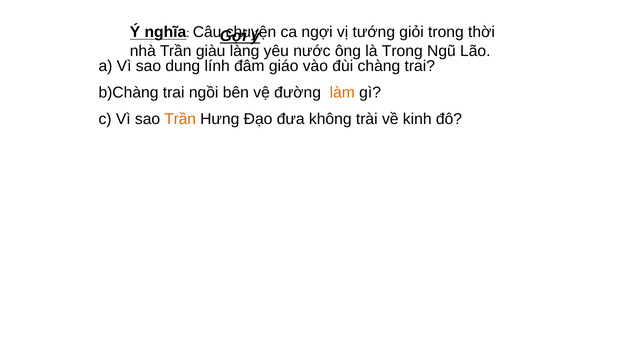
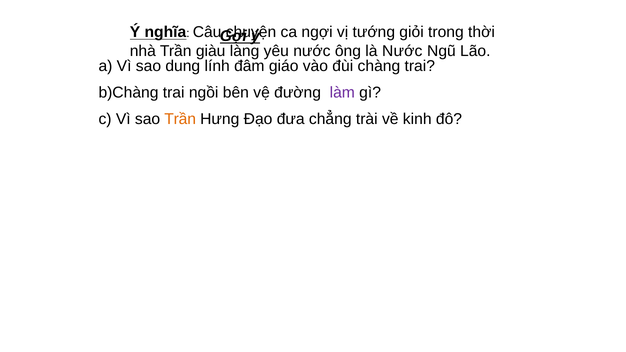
là Trong: Trong -> Nước
làm colour: orange -> purple
không: không -> chẳng
